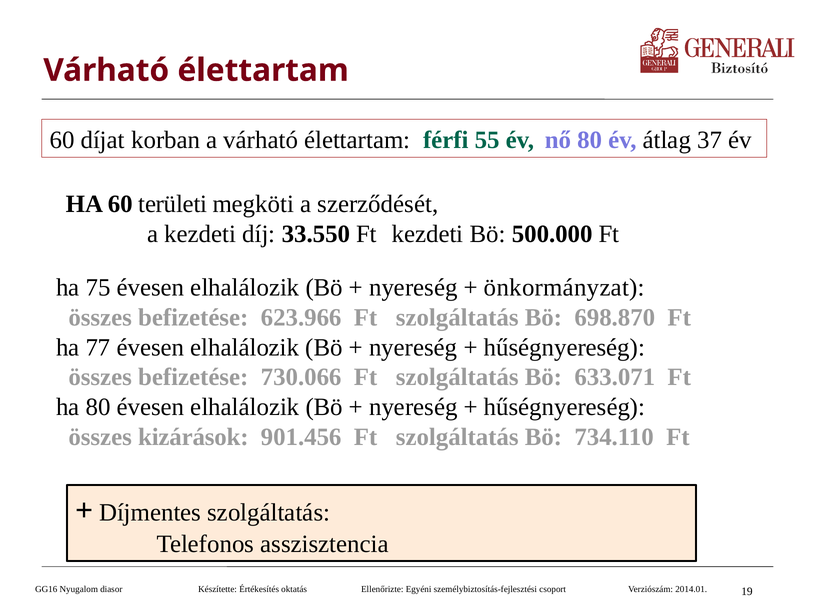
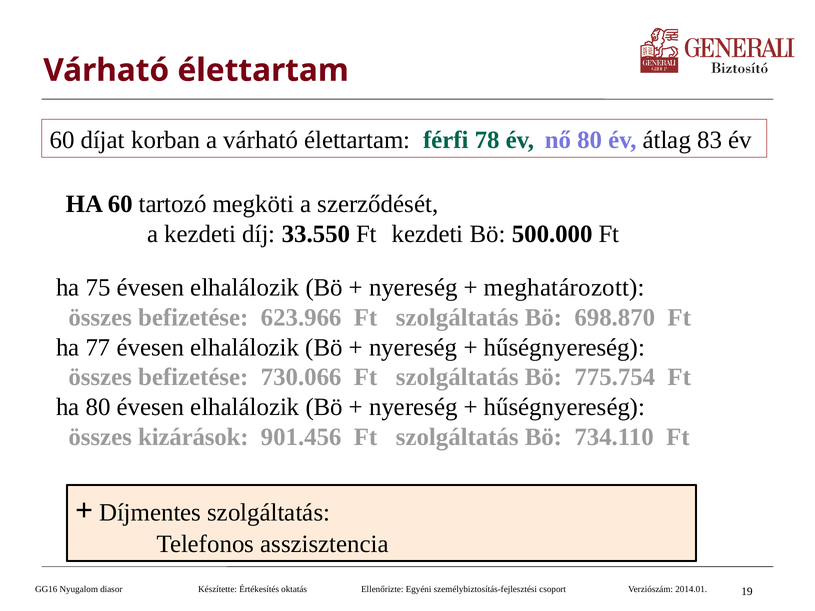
55: 55 -> 78
37: 37 -> 83
területi: területi -> tartozó
önkormányzat: önkormányzat -> meghatározott
633.071: 633.071 -> 775.754
